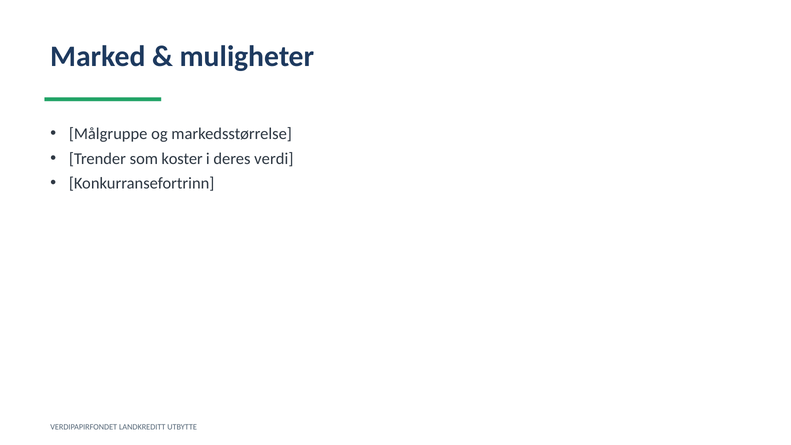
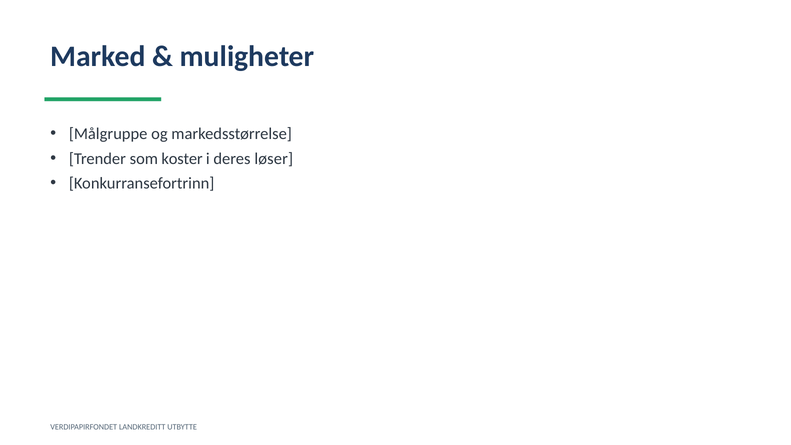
verdi: verdi -> løser
